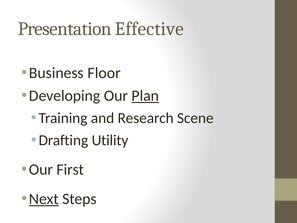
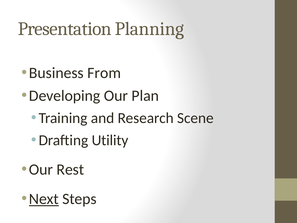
Effective: Effective -> Planning
Floor: Floor -> From
Plan underline: present -> none
First: First -> Rest
